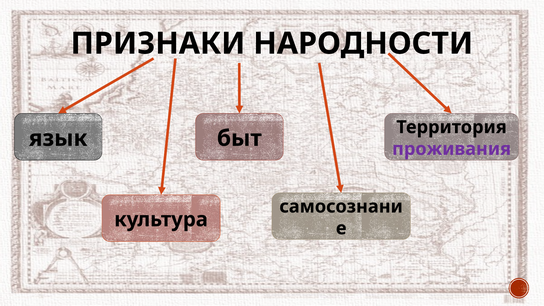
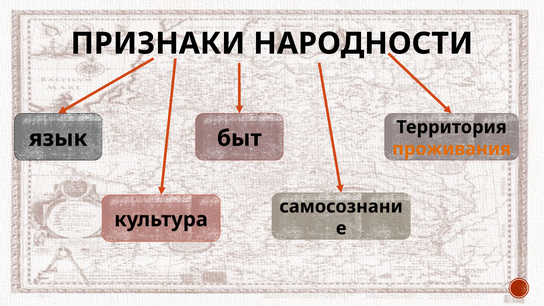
проживания colour: purple -> orange
